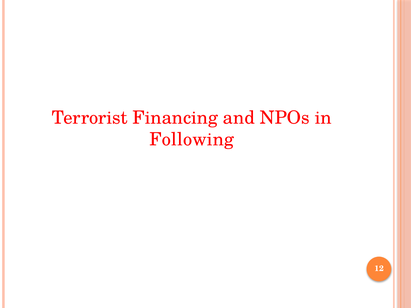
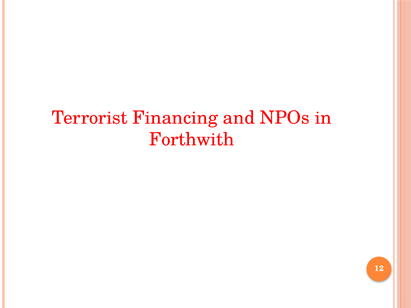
Following: Following -> Forthwith
